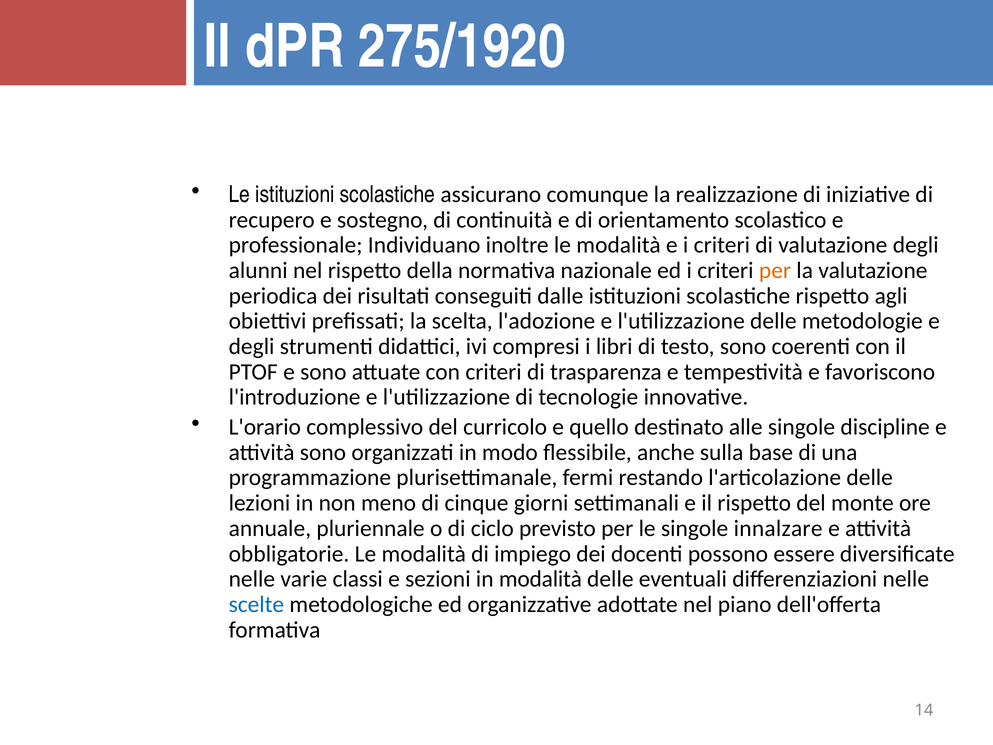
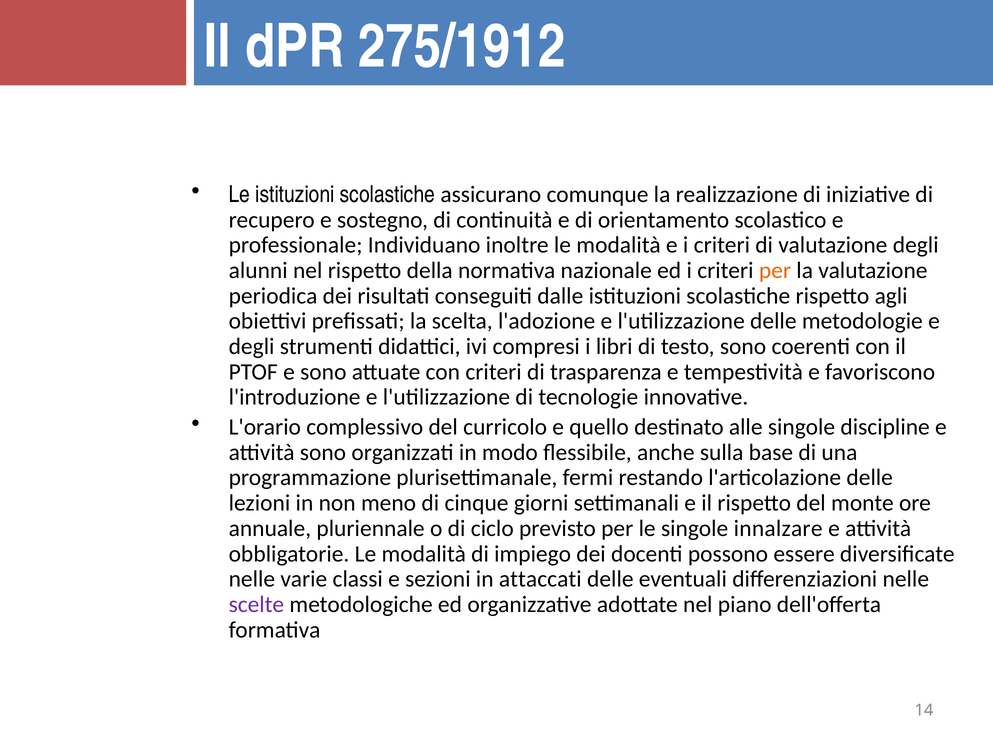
275/1920: 275/1920 -> 275/1912
in modalità: modalità -> attaccati
scelte colour: blue -> purple
